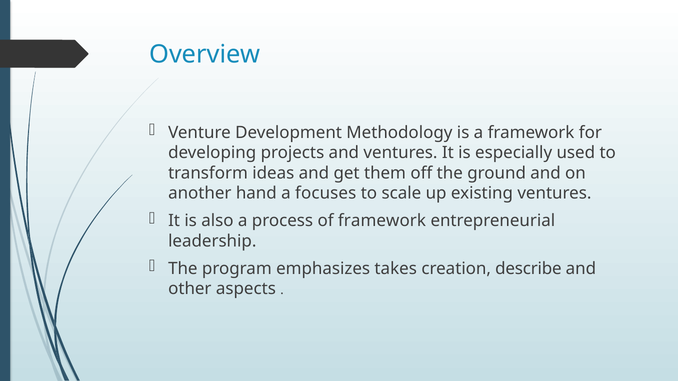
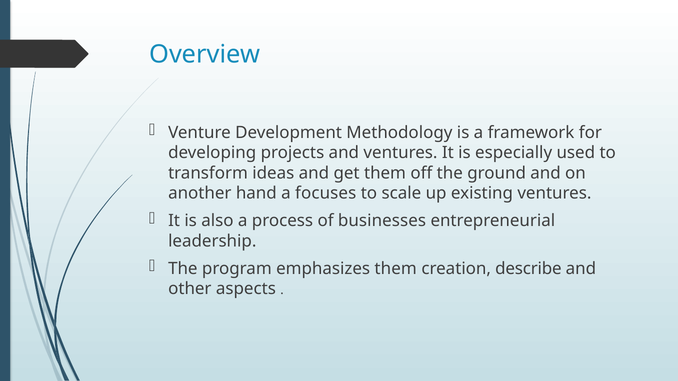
of framework: framework -> businesses
emphasizes takes: takes -> them
